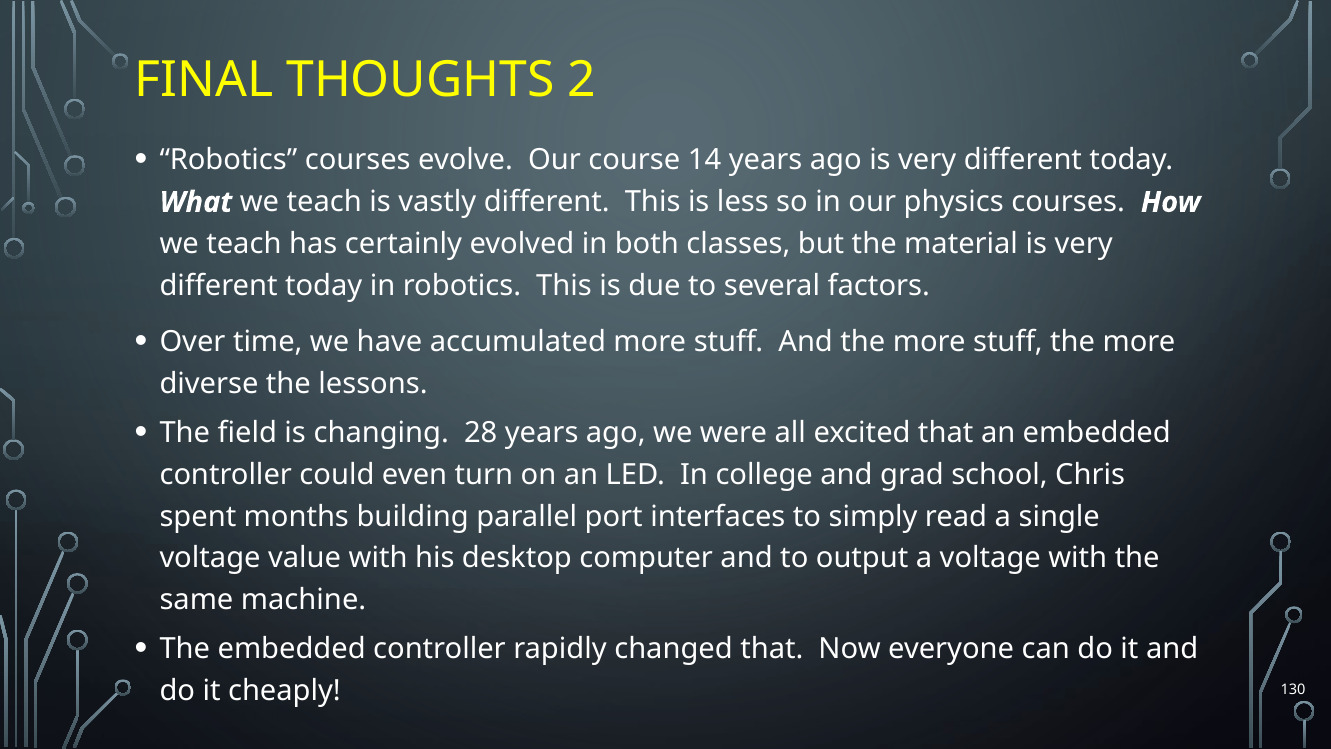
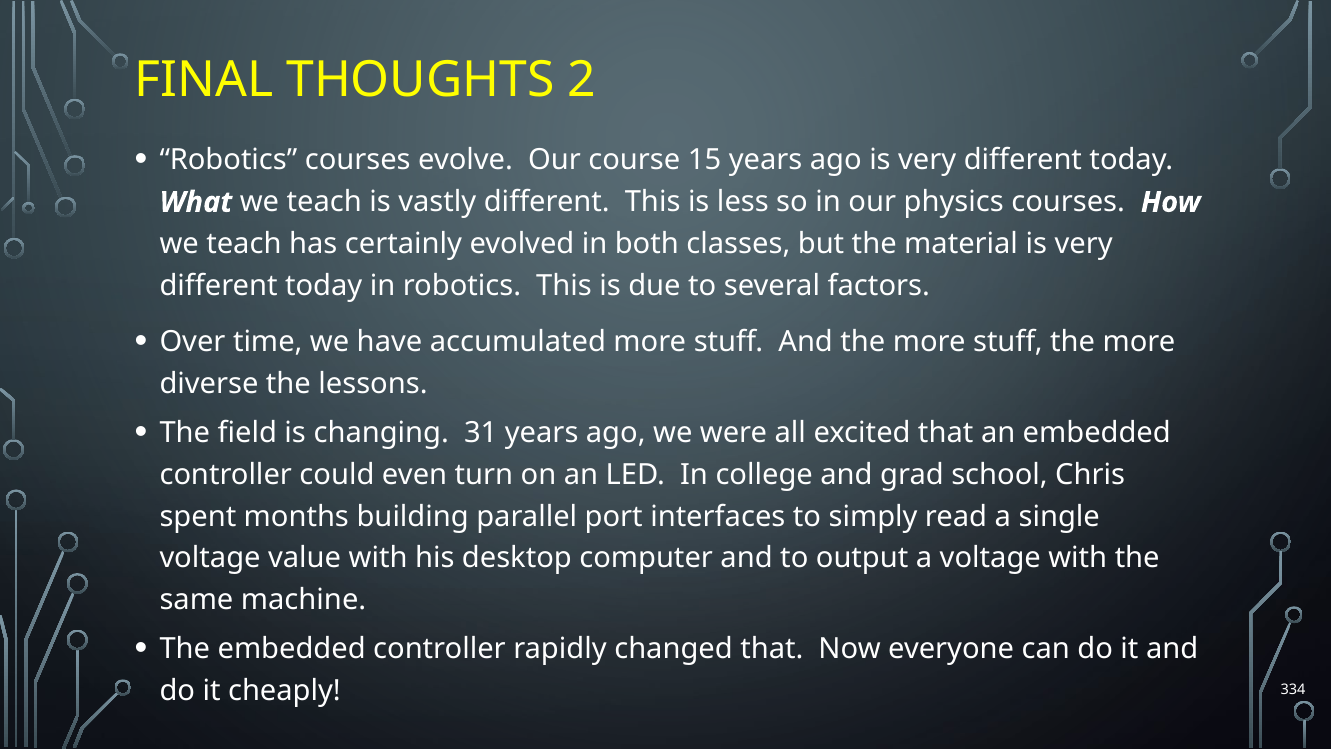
14: 14 -> 15
28: 28 -> 31
130: 130 -> 334
